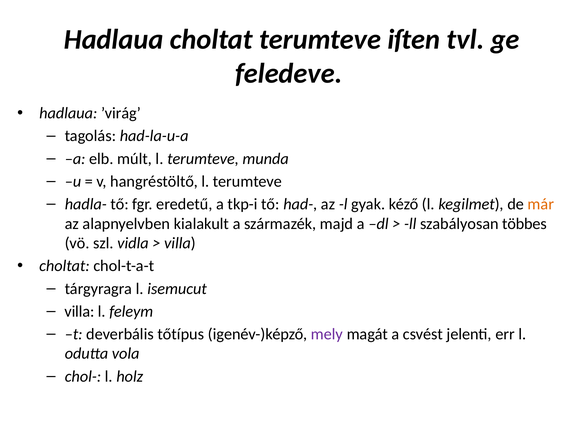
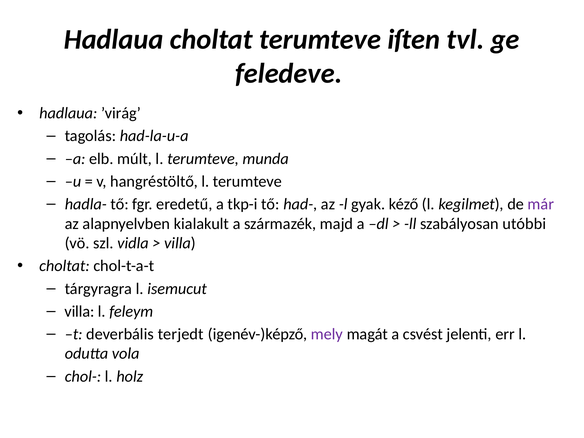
már colour: orange -> purple
többes: többes -> utóbbi
tőtípus: tőtípus -> terjedt
